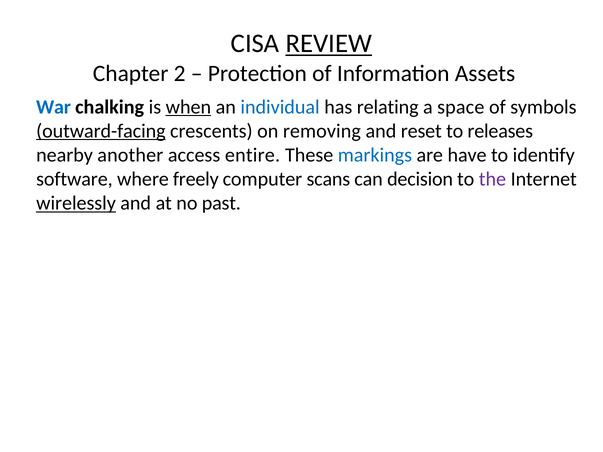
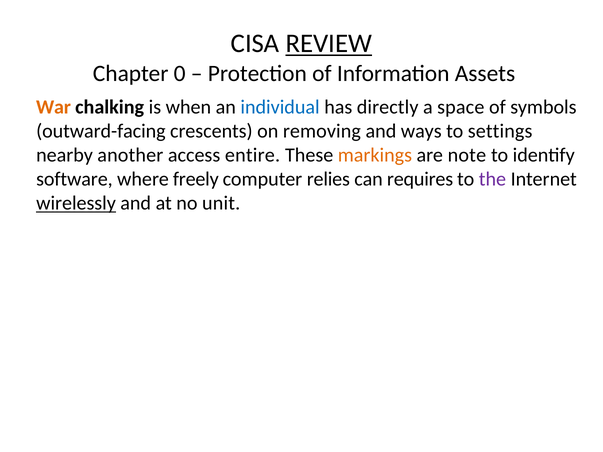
2: 2 -> 0
War colour: blue -> orange
when underline: present -> none
relating: relating -> directly
outward-facing underline: present -> none
reset: reset -> ways
releases: releases -> settings
markings colour: blue -> orange
have: have -> note
scans: scans -> relies
decision: decision -> requires
past: past -> unit
